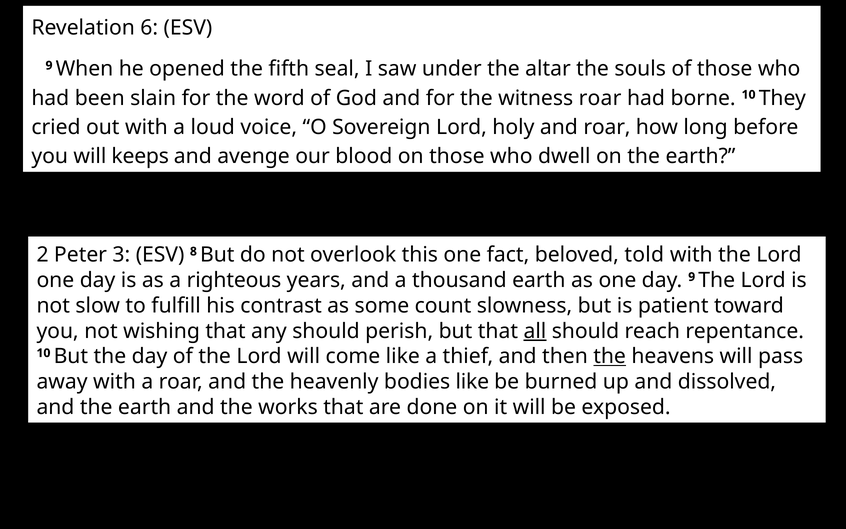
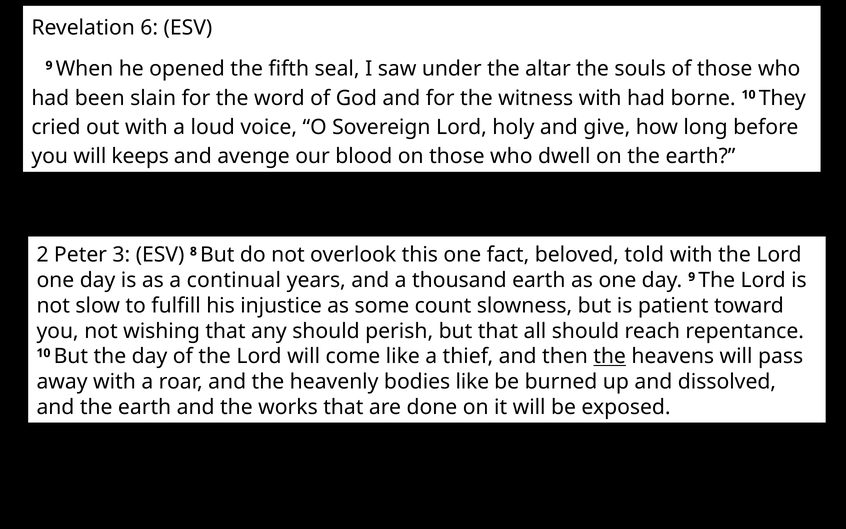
witness roar: roar -> with
and roar: roar -> give
righteous: righteous -> continual
contrast: contrast -> injustice
all underline: present -> none
